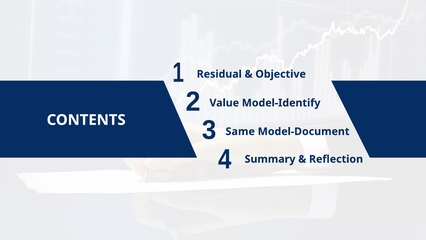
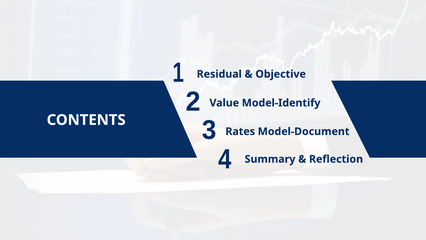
Same: Same -> Rates
